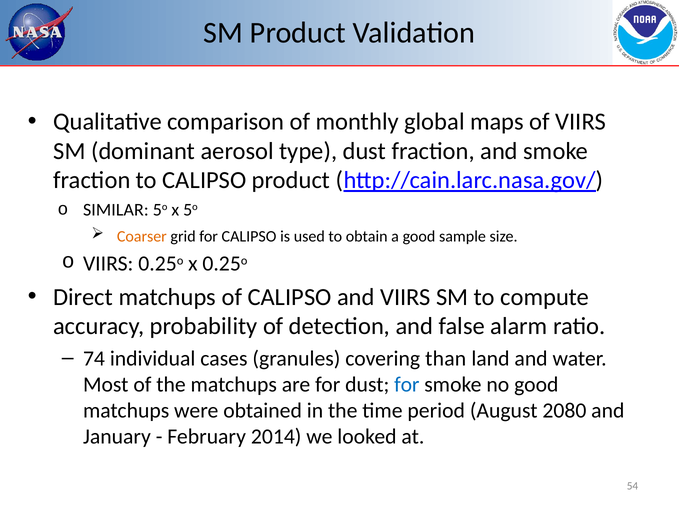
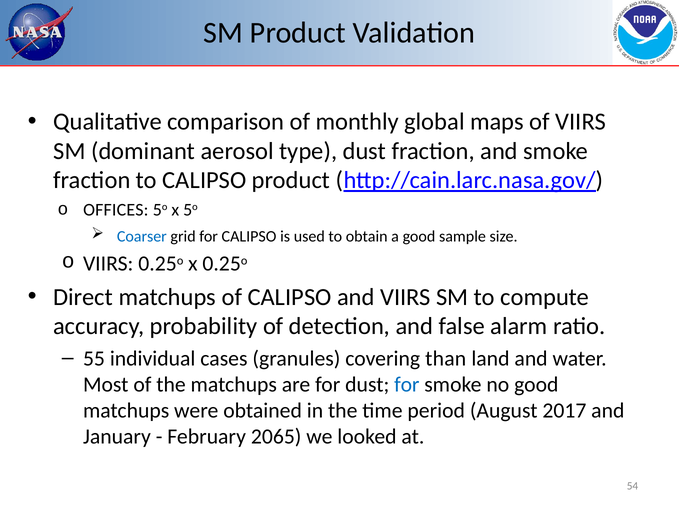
SIMILAR: SIMILAR -> OFFICES
Coarser colour: orange -> blue
74: 74 -> 55
2080: 2080 -> 2017
2014: 2014 -> 2065
